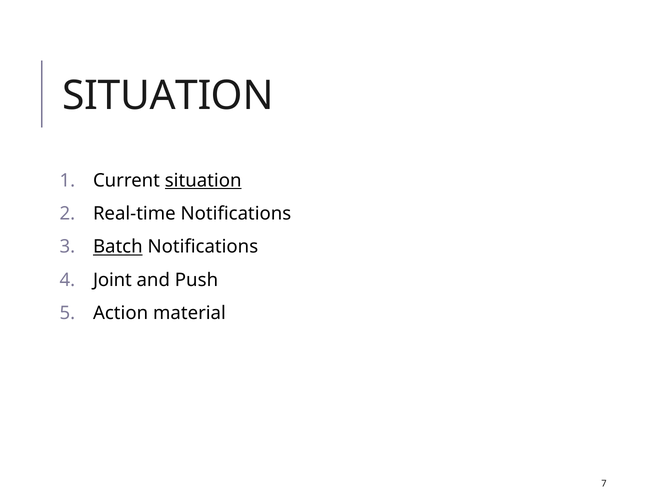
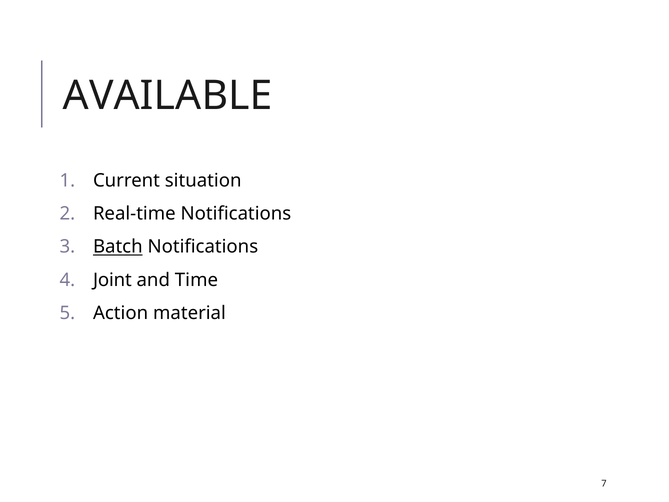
SITUATION at (168, 96): SITUATION -> AVAILABLE
situation at (203, 181) underline: present -> none
Push: Push -> Time
